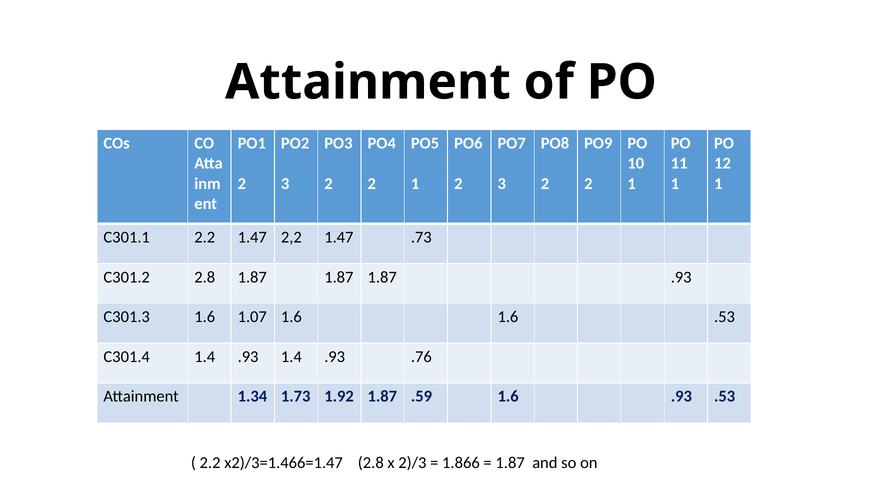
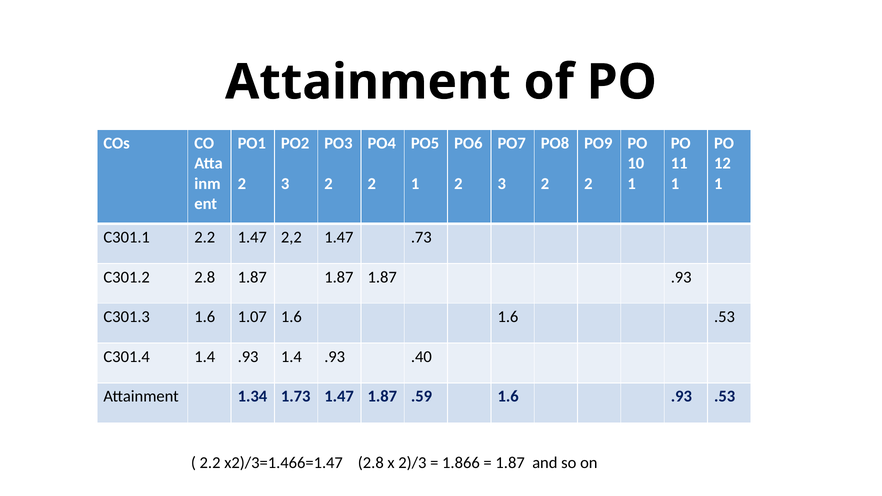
.76: .76 -> .40
1.73 1.92: 1.92 -> 1.47
